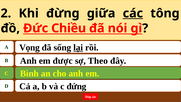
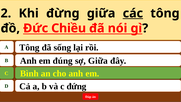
A Vọng: Vọng -> Tông
lại underline: present -> none
được: được -> đúng
sợ Theo: Theo -> Giữa
